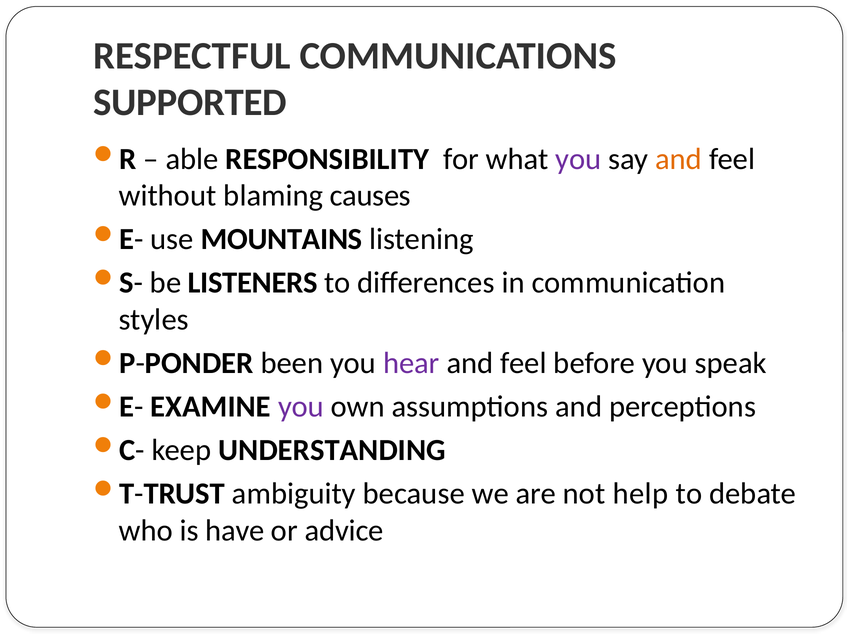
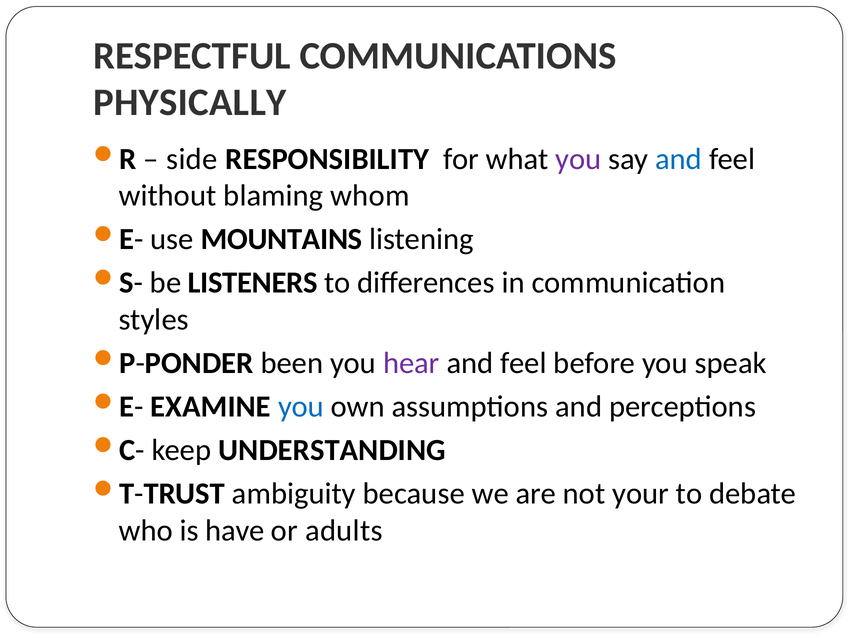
SUPPORTED: SUPPORTED -> PHYSICALLY
able: able -> side
and at (679, 159) colour: orange -> blue
causes: causes -> whom
you at (301, 407) colour: purple -> blue
help: help -> your
advice: advice -> adults
